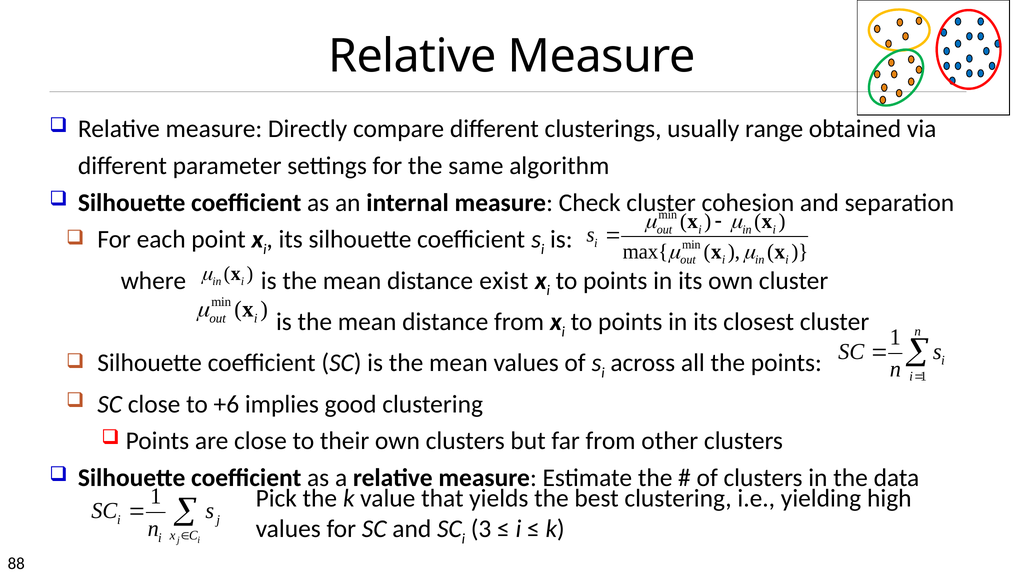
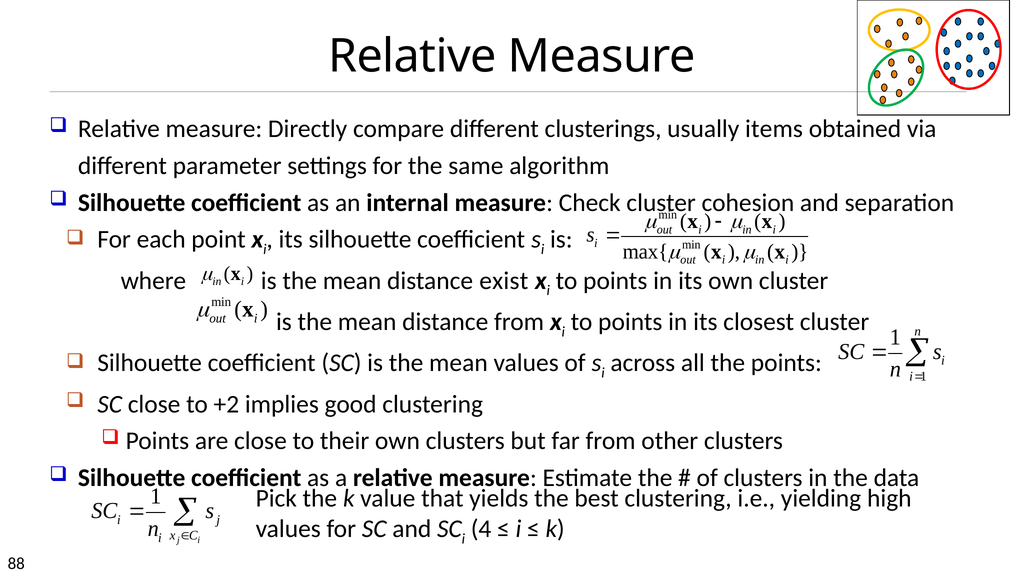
range: range -> items
+6: +6 -> +2
3: 3 -> 4
